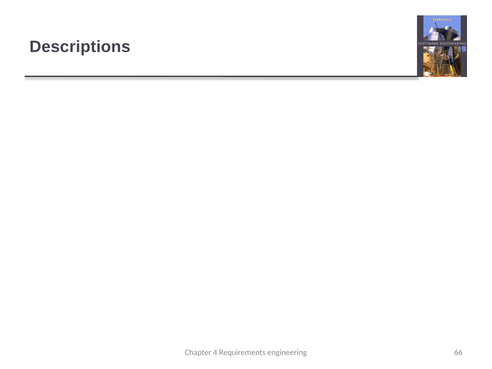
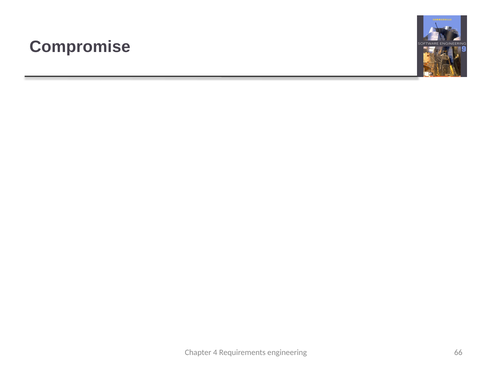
Descriptions: Descriptions -> Compromise
